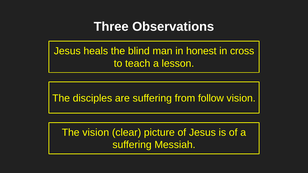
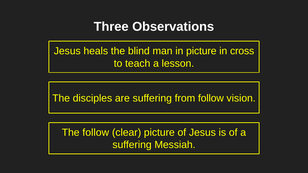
in honest: honest -> picture
The vision: vision -> follow
